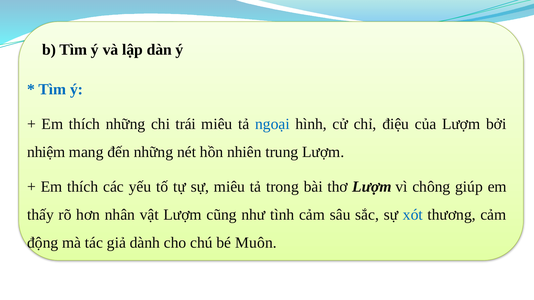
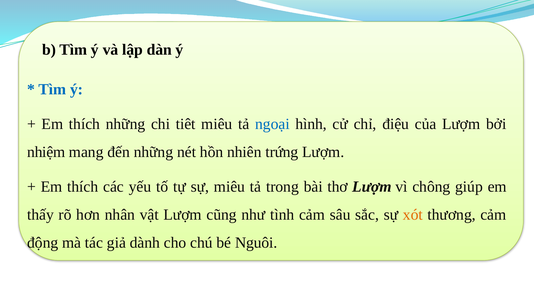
trái: trái -> tiêt
trung: trung -> trứng
xót colour: blue -> orange
Muôn: Muôn -> Nguôi
